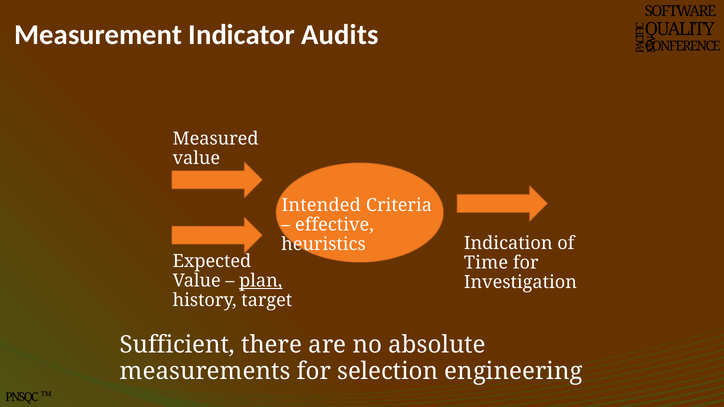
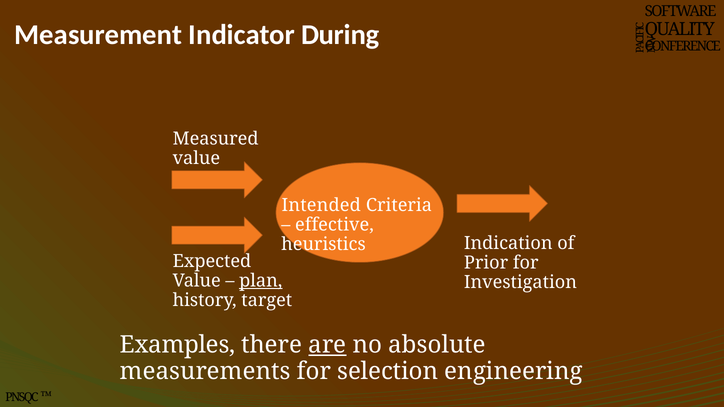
Audits: Audits -> During
Time: Time -> Prior
Sufficient: Sufficient -> Examples
are underline: none -> present
